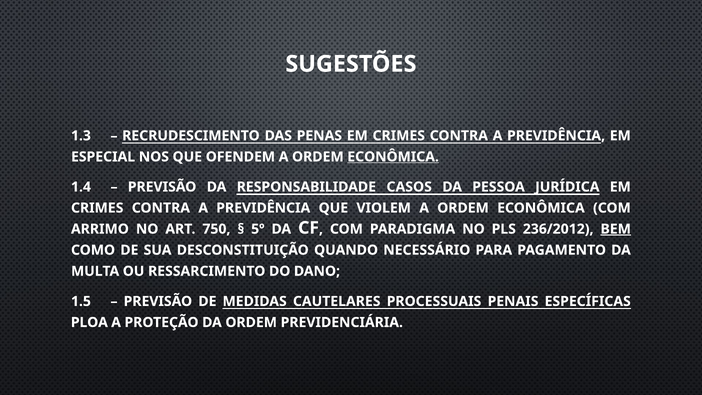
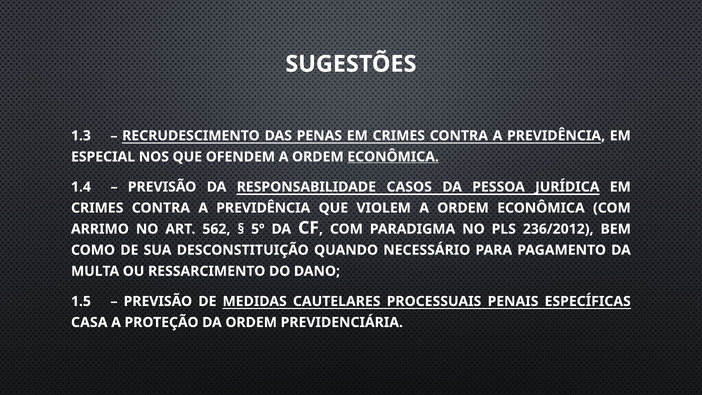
750: 750 -> 562
BEM underline: present -> none
PLOA: PLOA -> CASA
